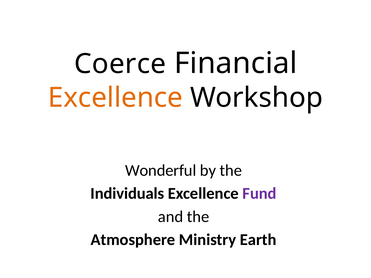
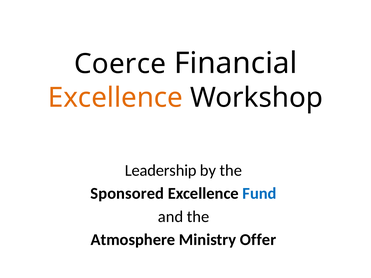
Wonderful: Wonderful -> Leadership
Individuals: Individuals -> Sponsored
Fund colour: purple -> blue
Earth: Earth -> Offer
